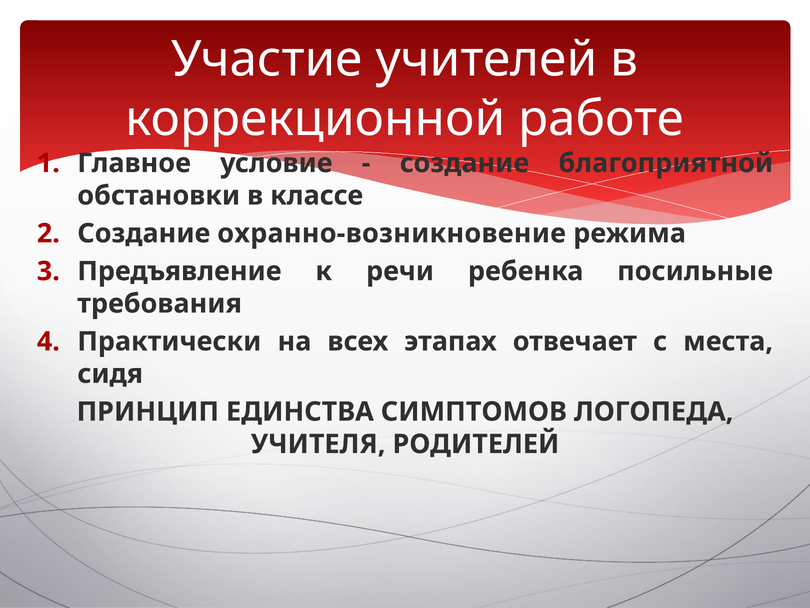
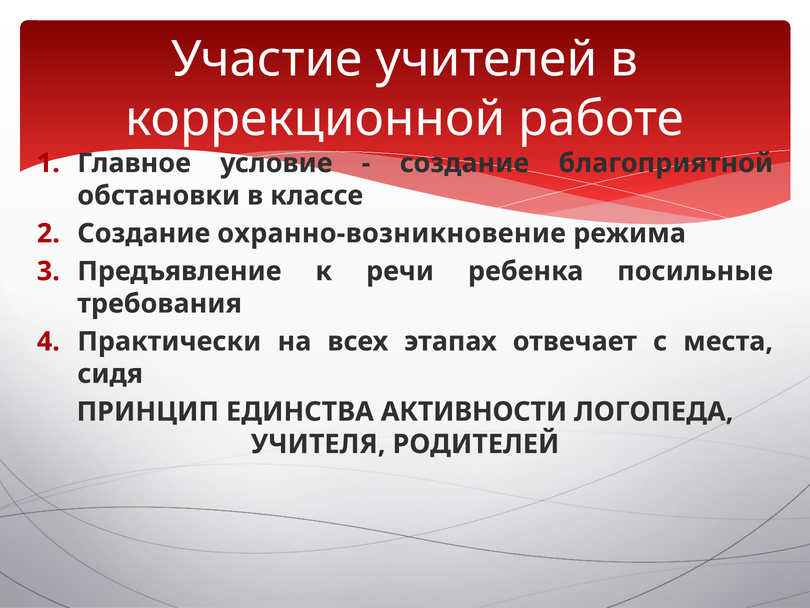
СИМПТОМОВ: СИМПТОМОВ -> АКТИВНОСТИ
